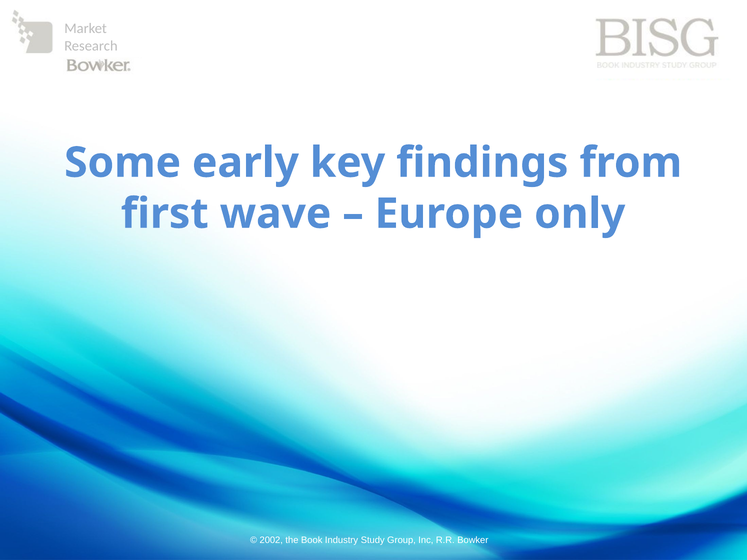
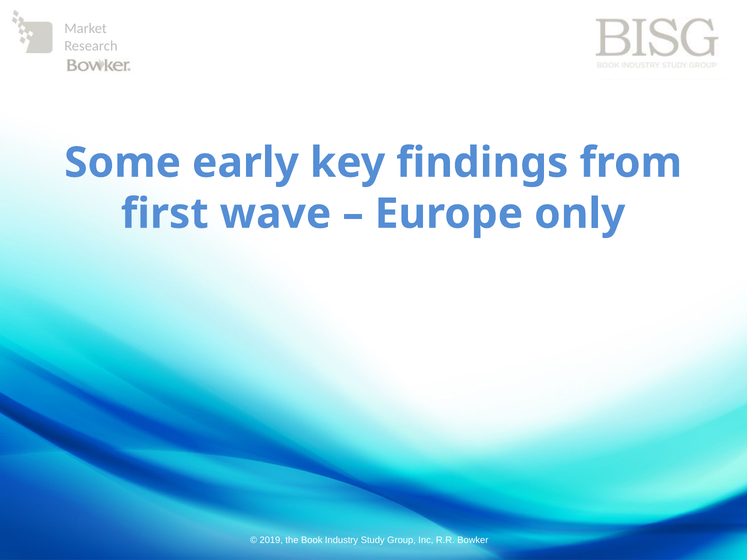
2002: 2002 -> 2019
